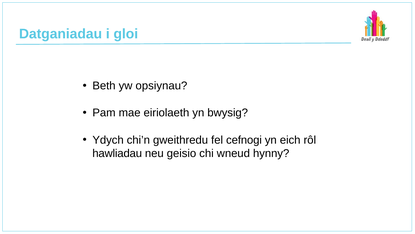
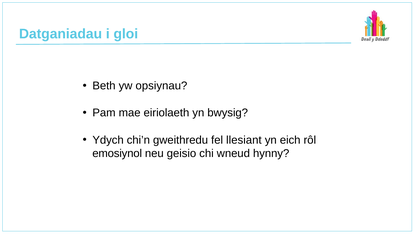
cefnogi: cefnogi -> llesiant
hawliadau: hawliadau -> emosiynol
